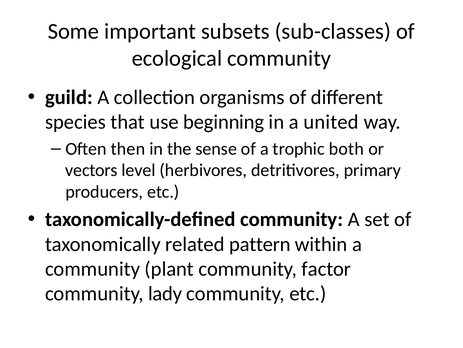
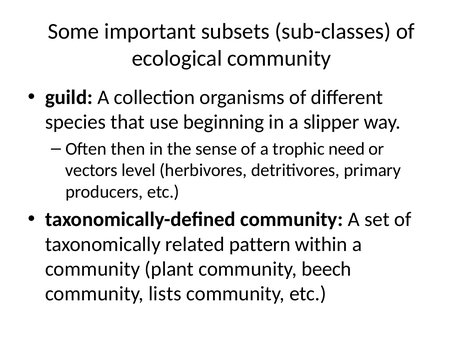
united: united -> slipper
both: both -> need
factor: factor -> beech
lady: lady -> lists
